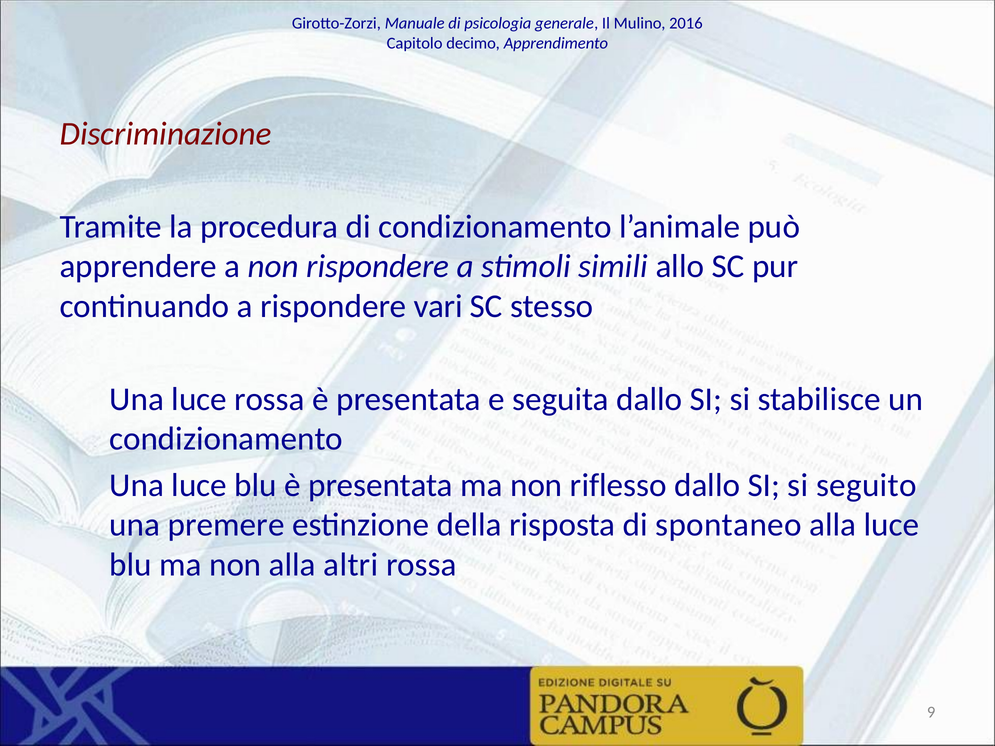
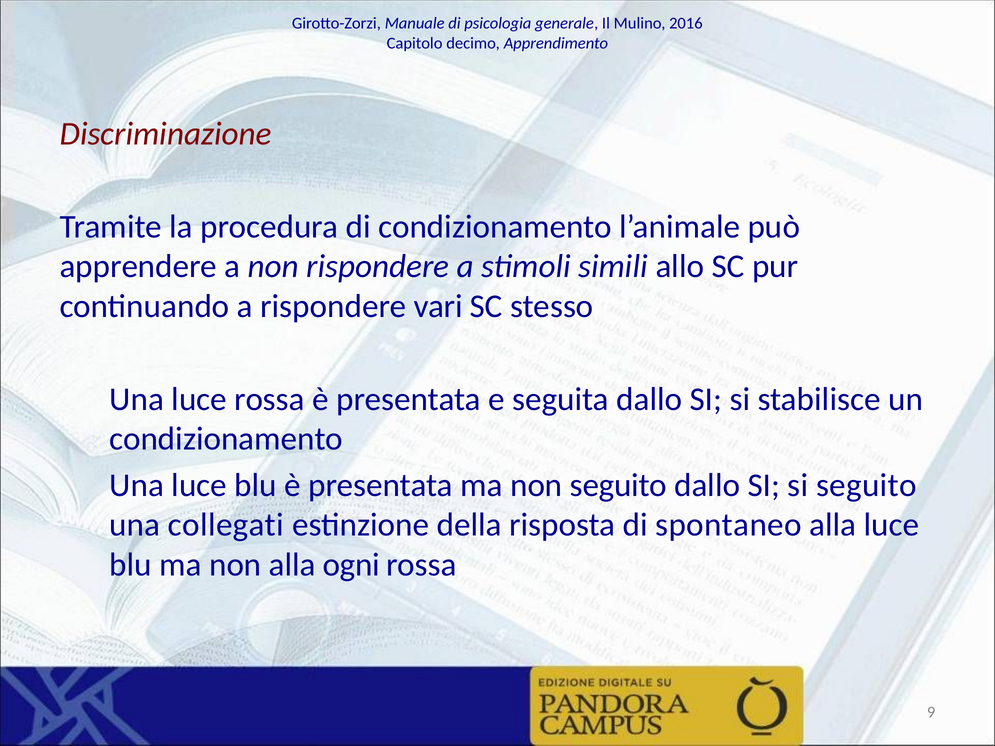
non riflesso: riflesso -> seguito
premere: premere -> collegati
altri: altri -> ogni
